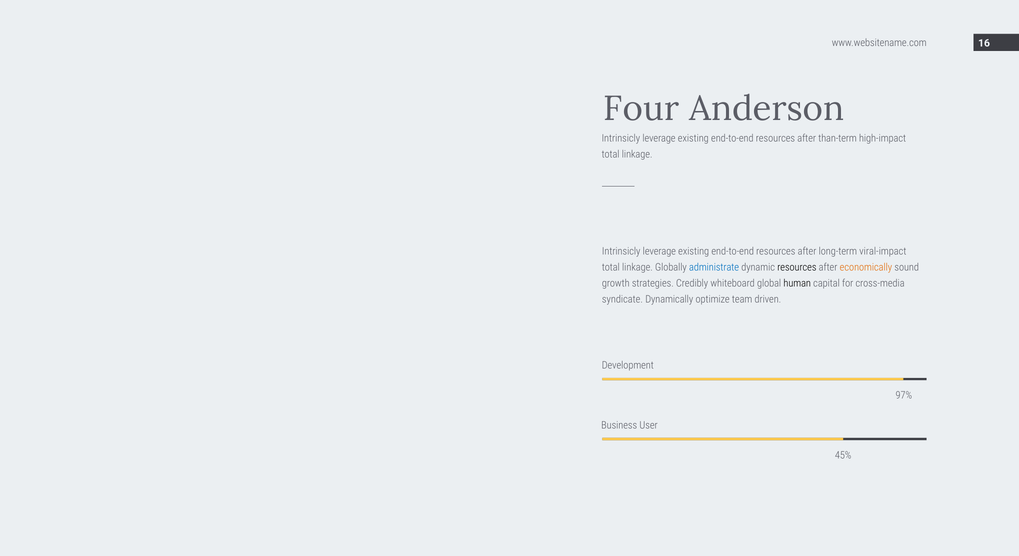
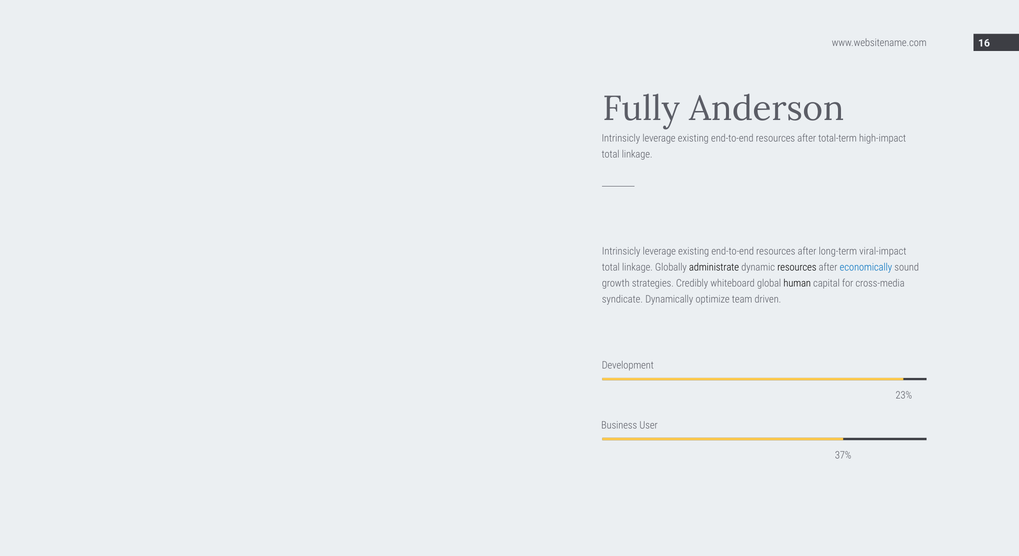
Four: Four -> Fully
than-term: than-term -> total-term
administrate colour: blue -> black
economically colour: orange -> blue
97%: 97% -> 23%
45%: 45% -> 37%
